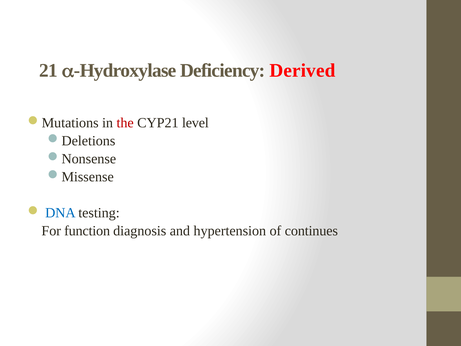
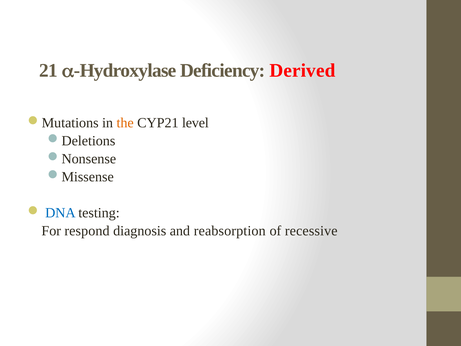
the colour: red -> orange
function: function -> respond
hypertension: hypertension -> reabsorption
continues: continues -> recessive
